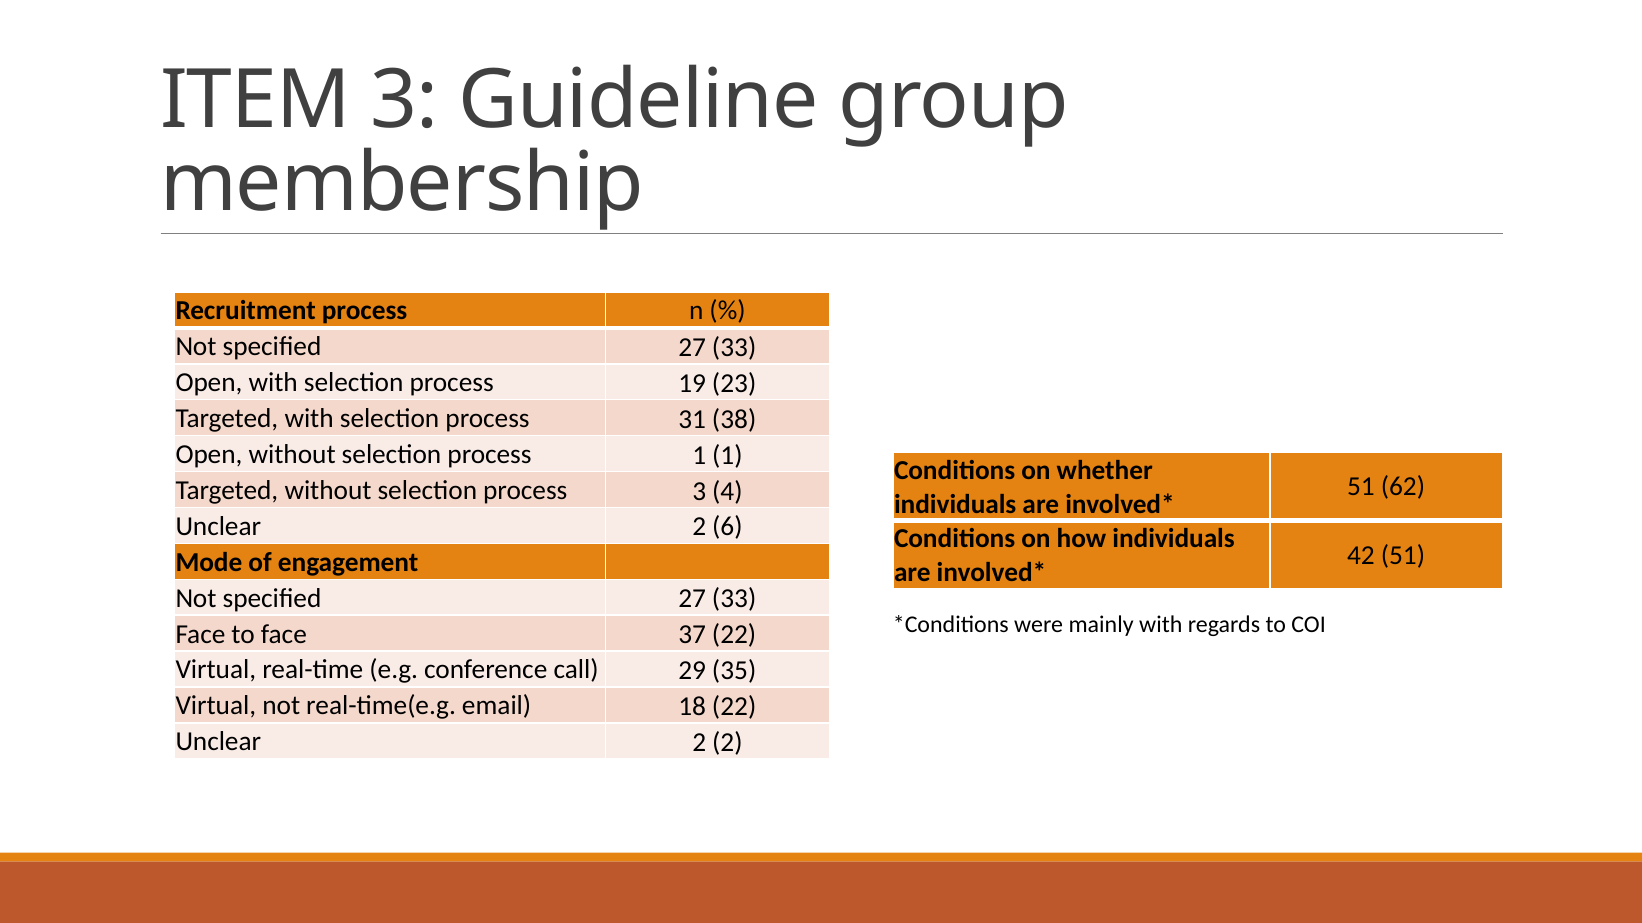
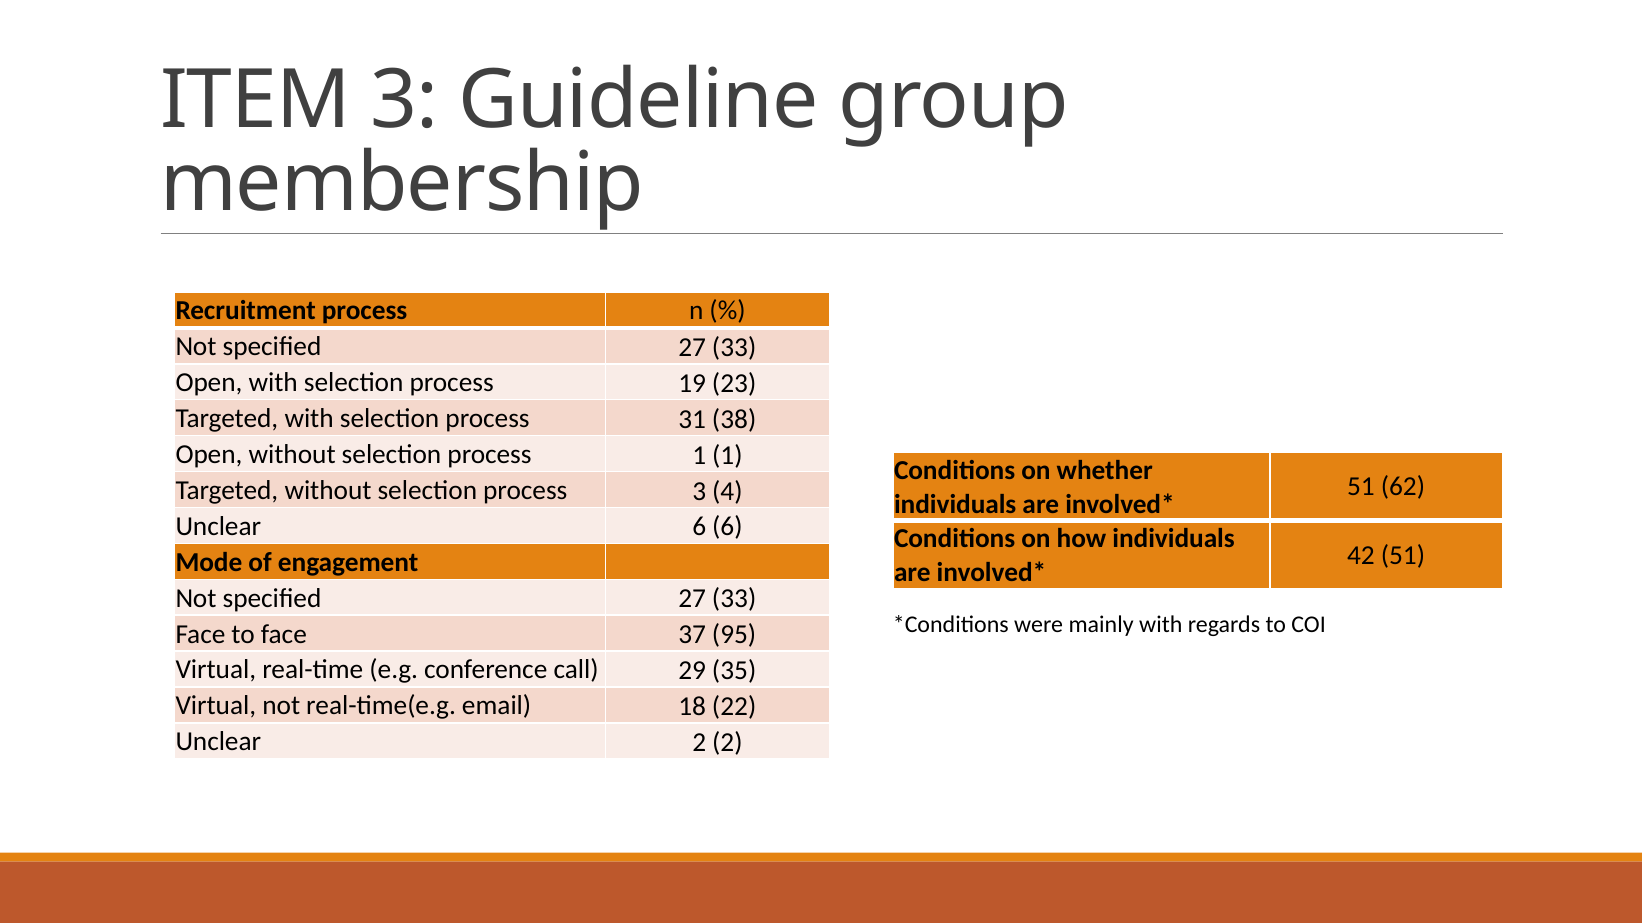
2 at (699, 527): 2 -> 6
37 22: 22 -> 95
